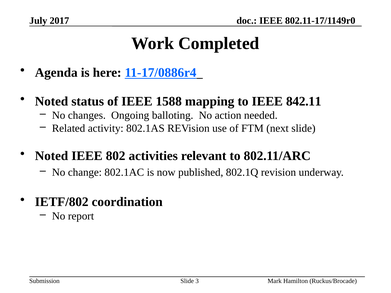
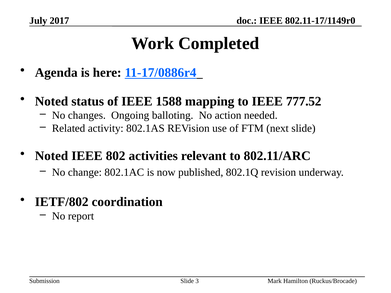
842.11: 842.11 -> 777.52
